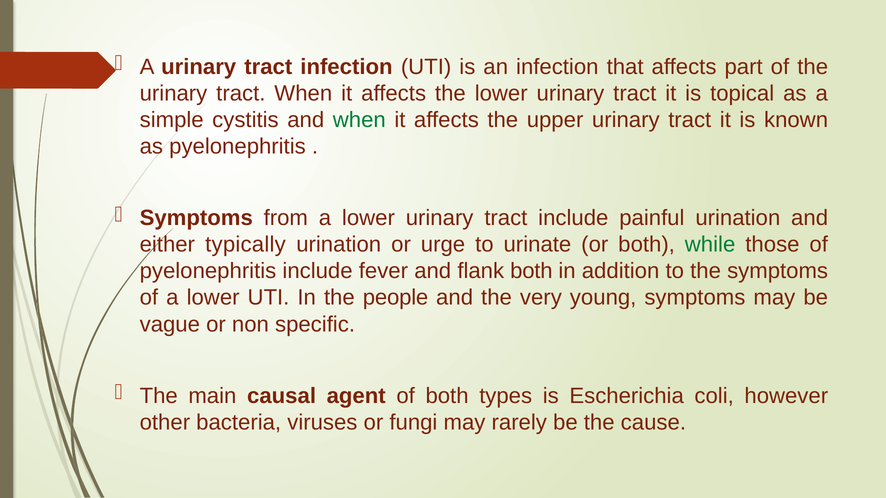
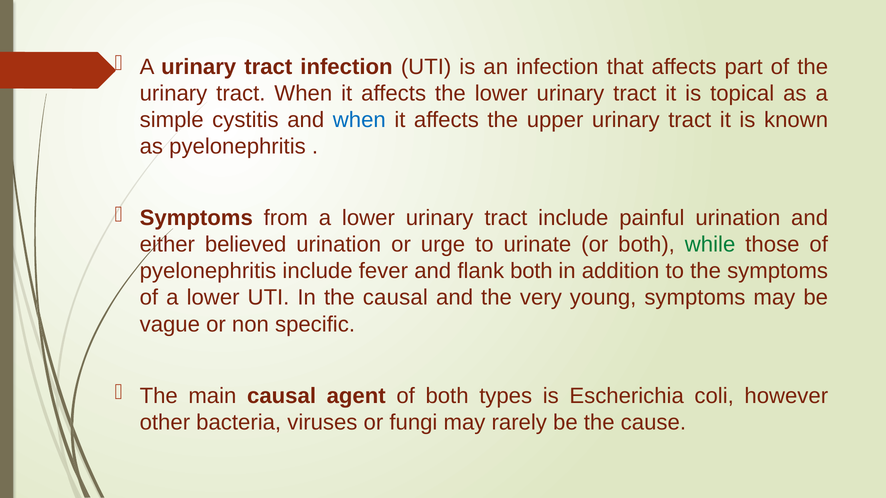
when at (359, 120) colour: green -> blue
typically: typically -> believed
the people: people -> causal
